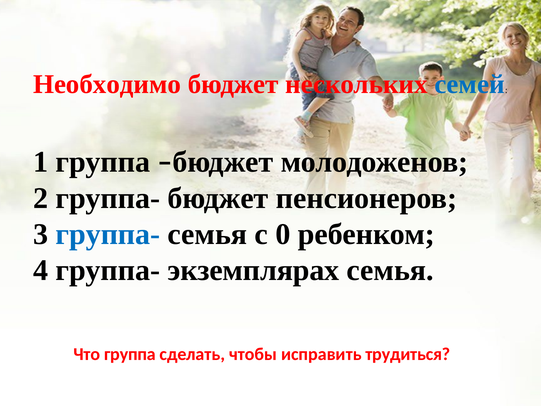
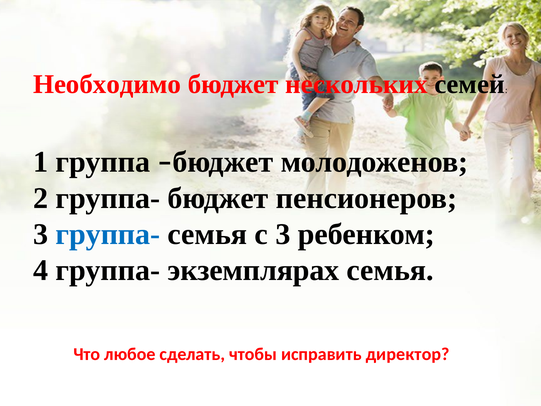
семей colour: blue -> black
с 0: 0 -> 3
Что группа: группа -> любое
трудиться: трудиться -> директор
